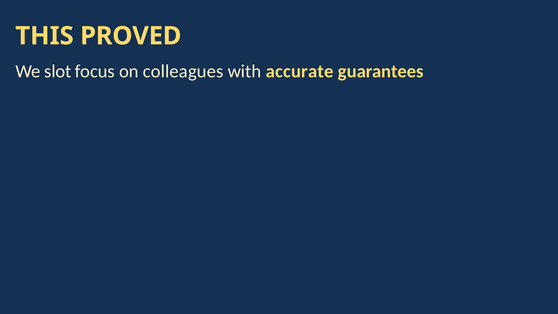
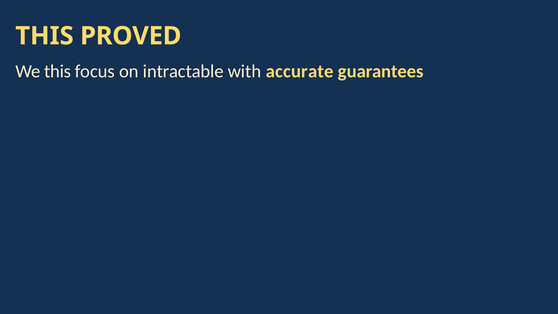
We slot: slot -> this
colleagues: colleagues -> intractable
